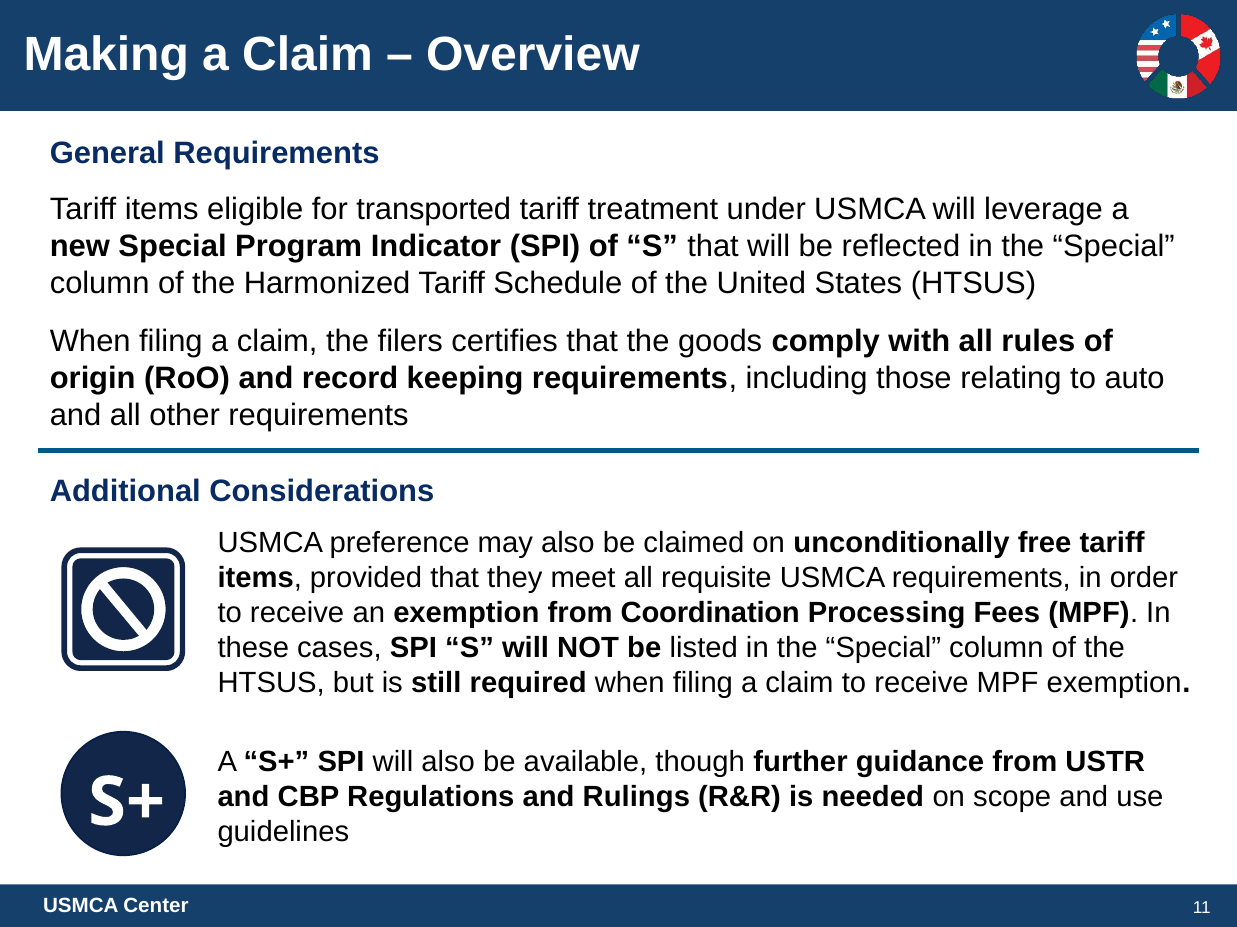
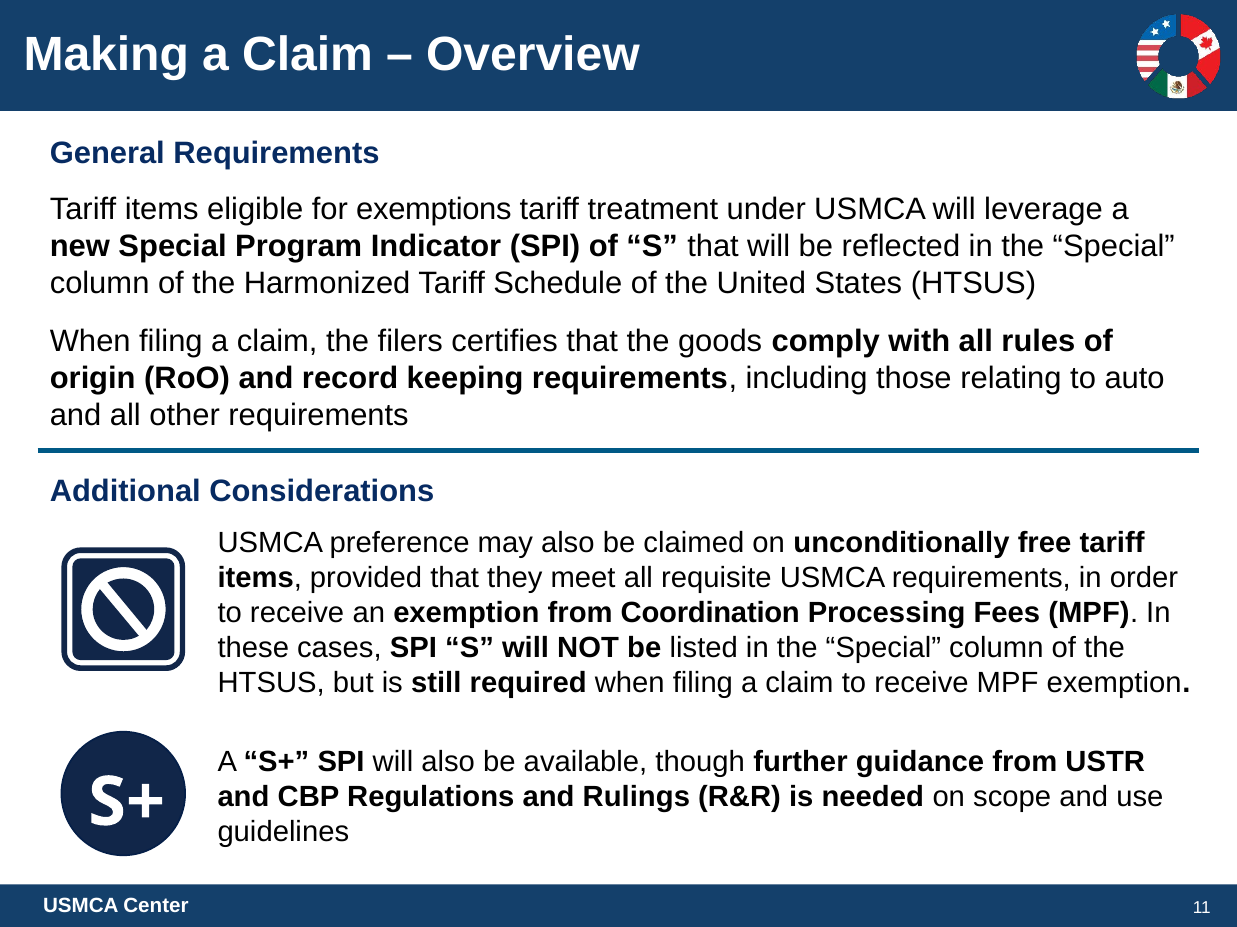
transported: transported -> exemptions
